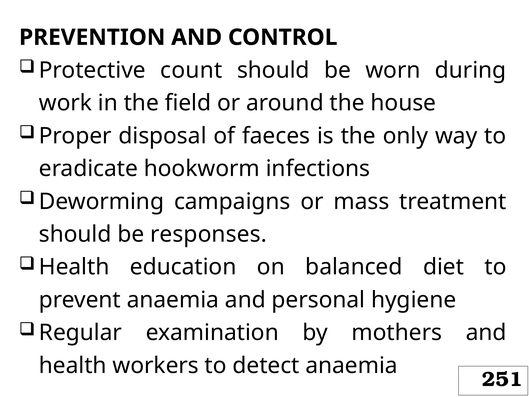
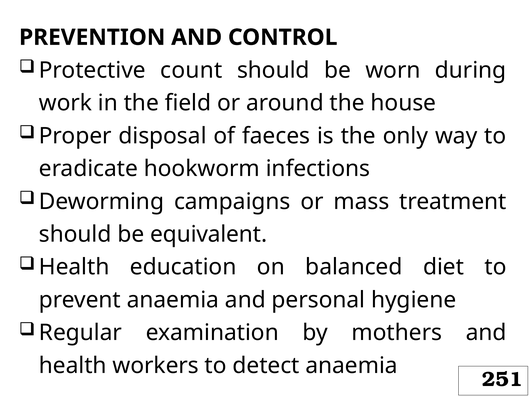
responses: responses -> equivalent
